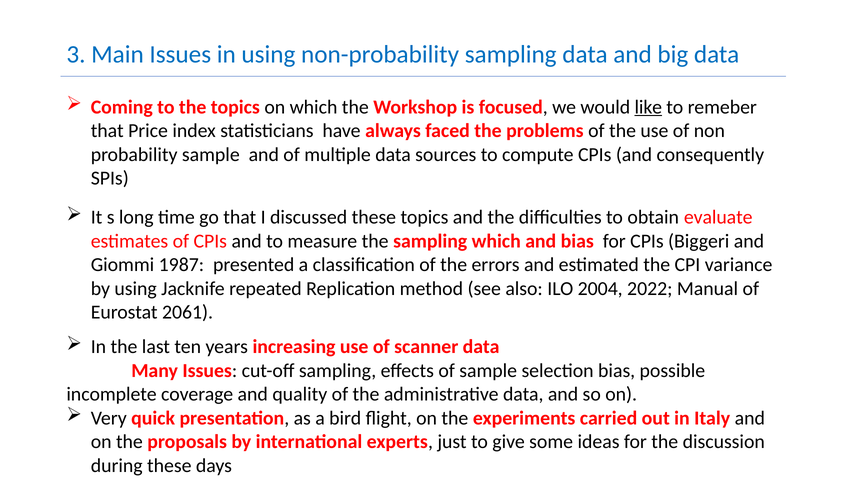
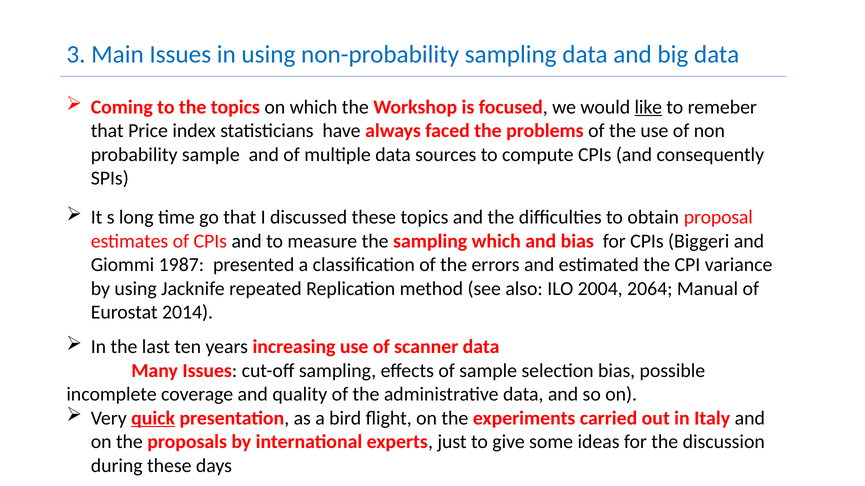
evaluate: evaluate -> proposal
2022: 2022 -> 2064
2061: 2061 -> 2014
quick underline: none -> present
